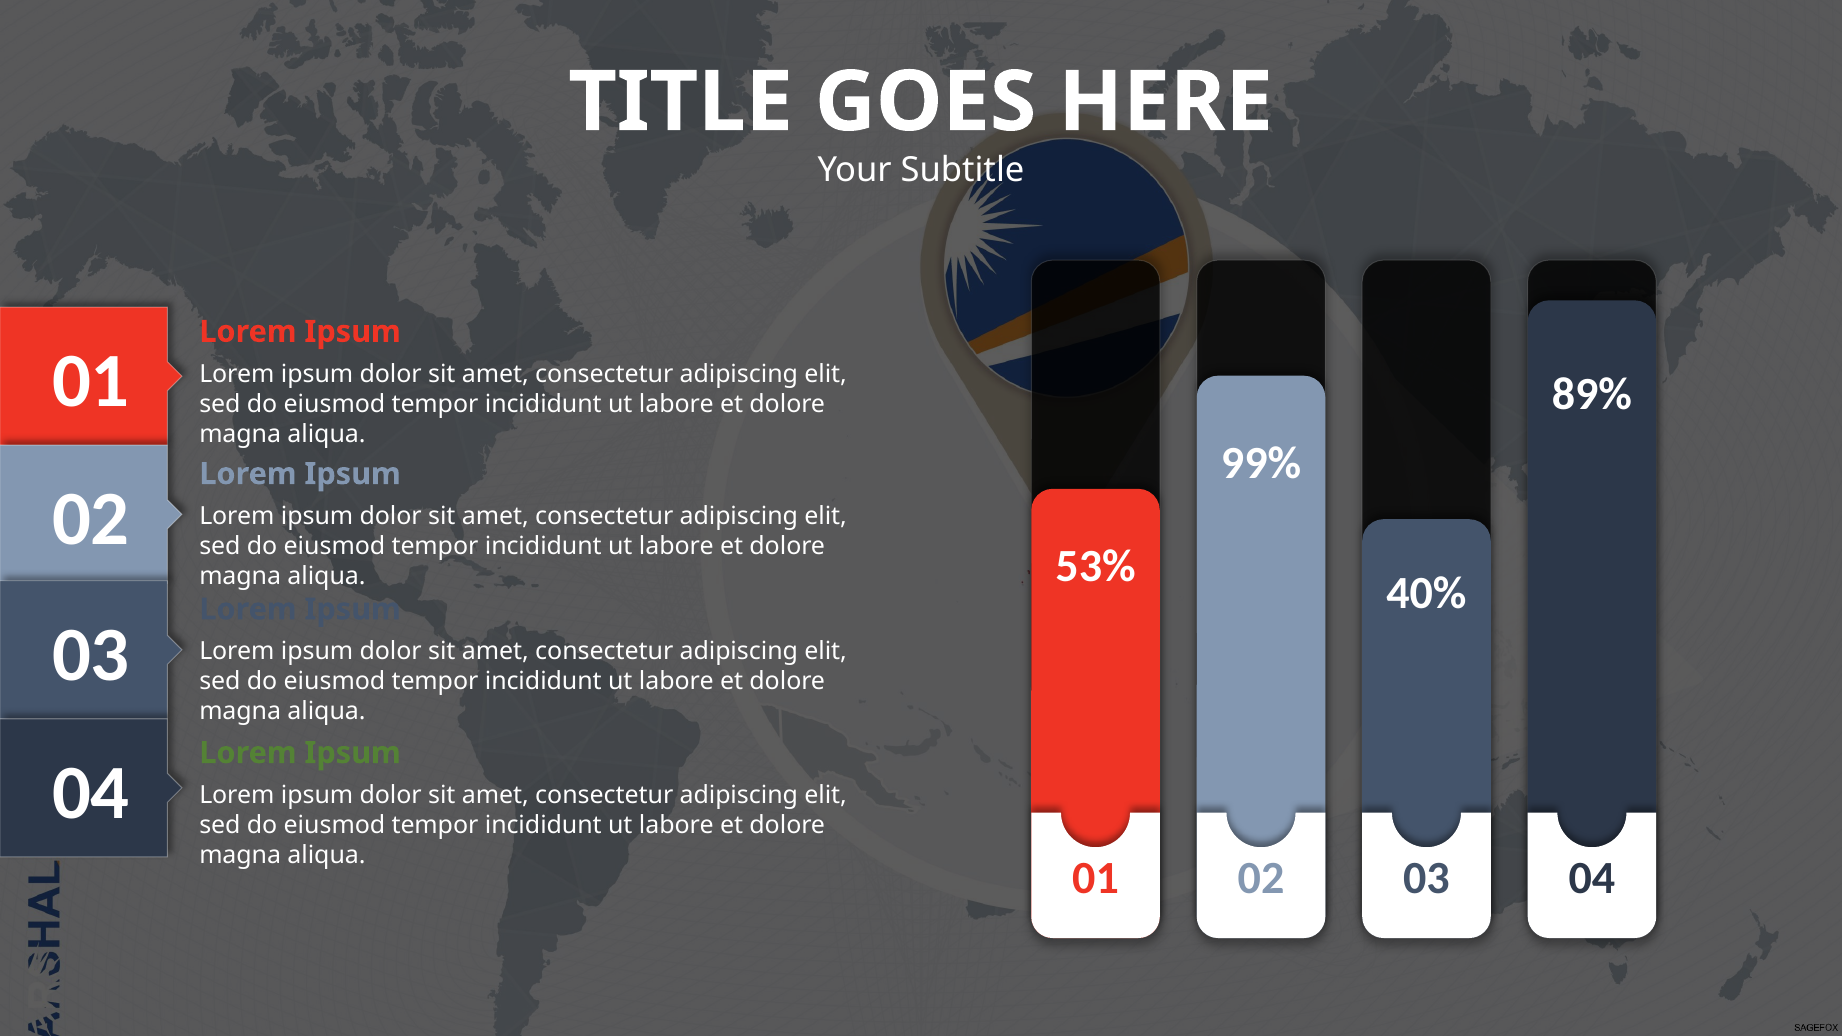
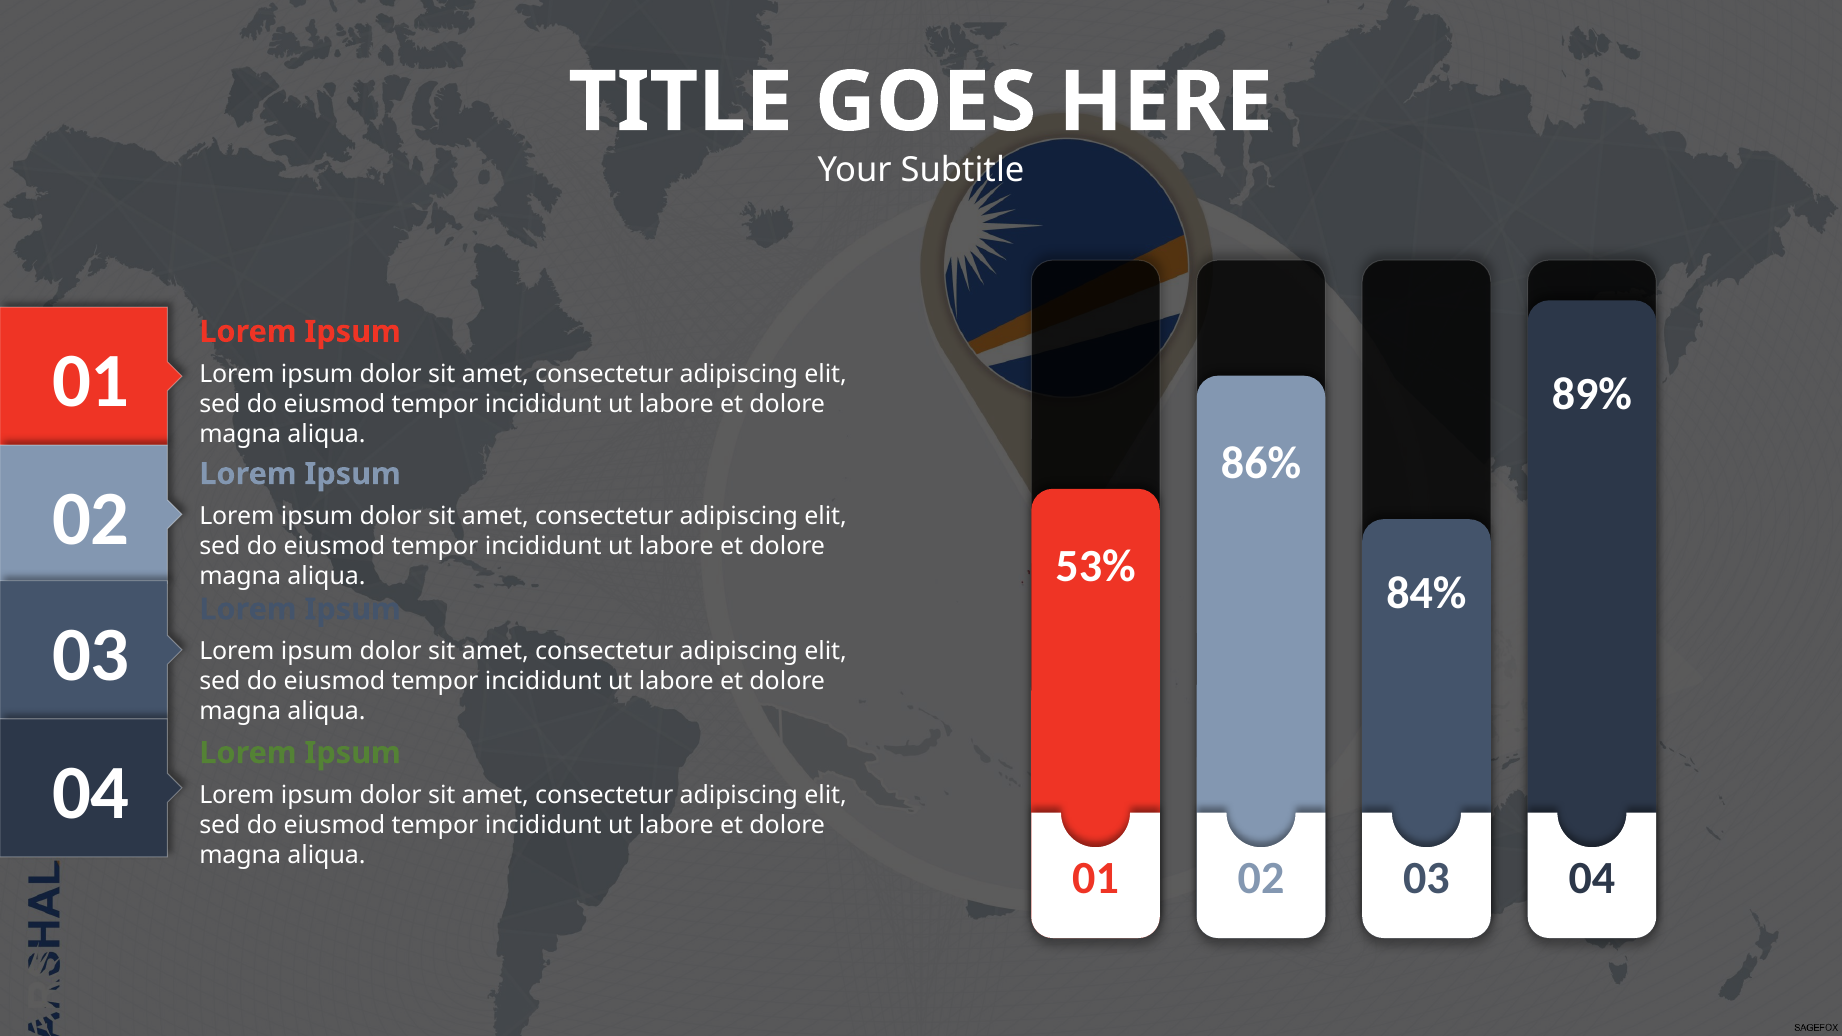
99%: 99% -> 86%
40%: 40% -> 84%
